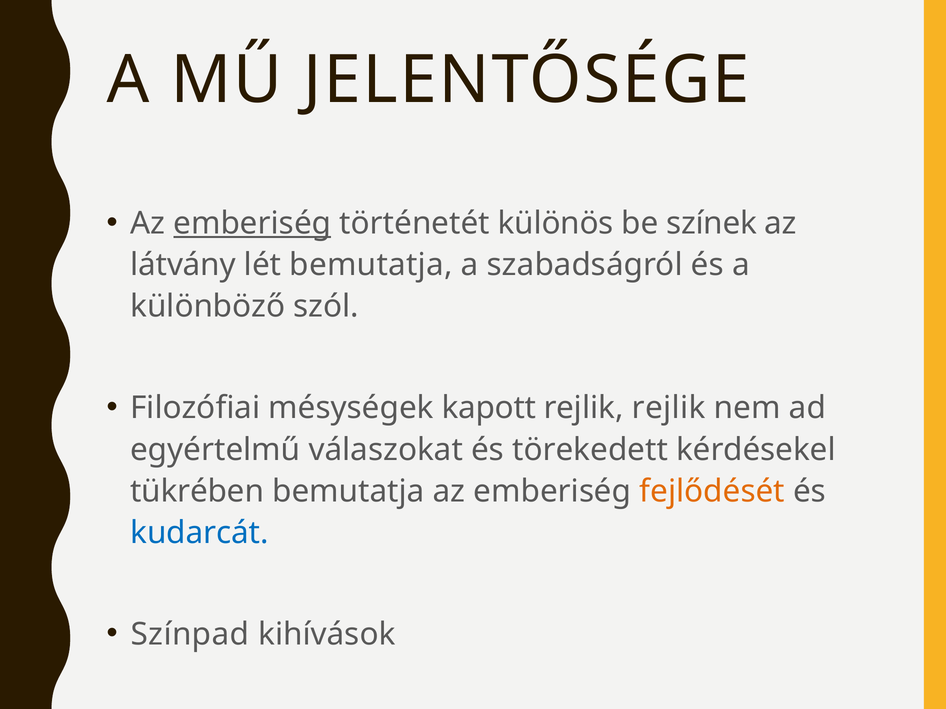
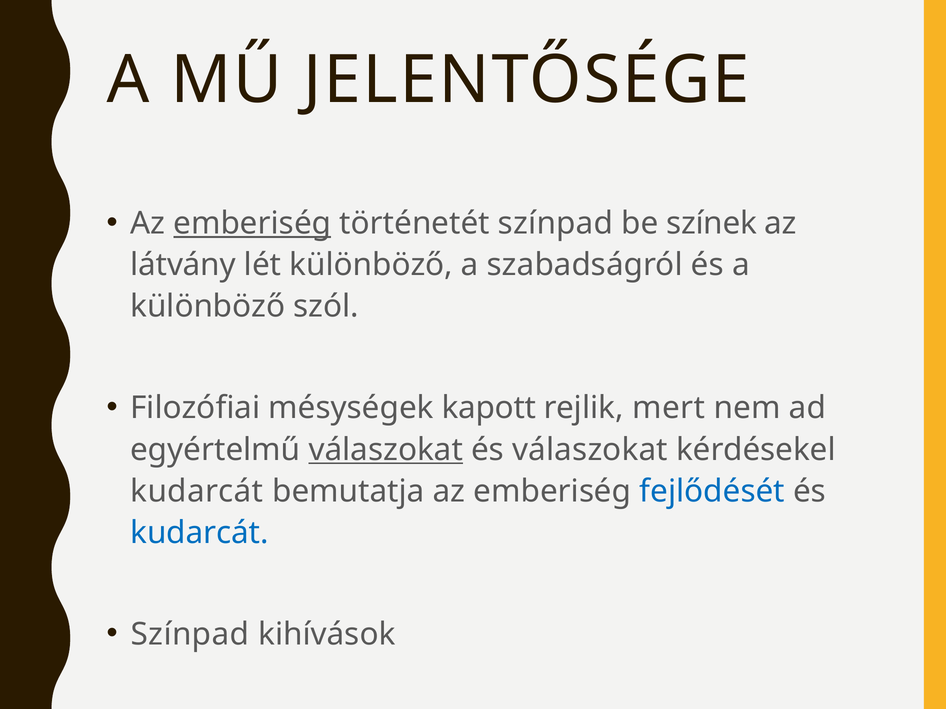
történetét különös: különös -> színpad
lét bemutatja: bemutatja -> különböző
rejlik rejlik: rejlik -> mert
válaszokat at (386, 450) underline: none -> present
és törekedett: törekedett -> válaszokat
tükrében at (197, 492): tükrében -> kudarcát
fejlődését colour: orange -> blue
